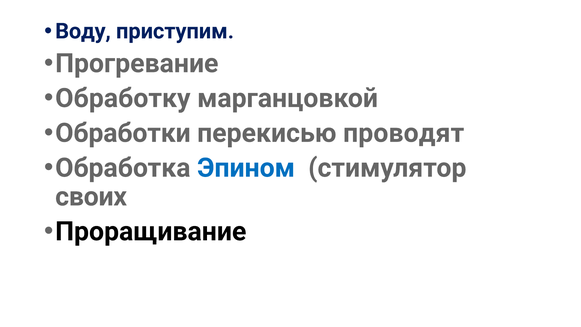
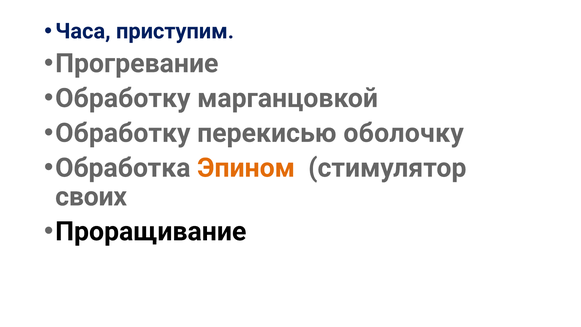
Воду: Воду -> Часа
Обработки at (123, 133): Обработки -> Обработку
проводят: проводят -> оболочку
Эпином colour: blue -> orange
